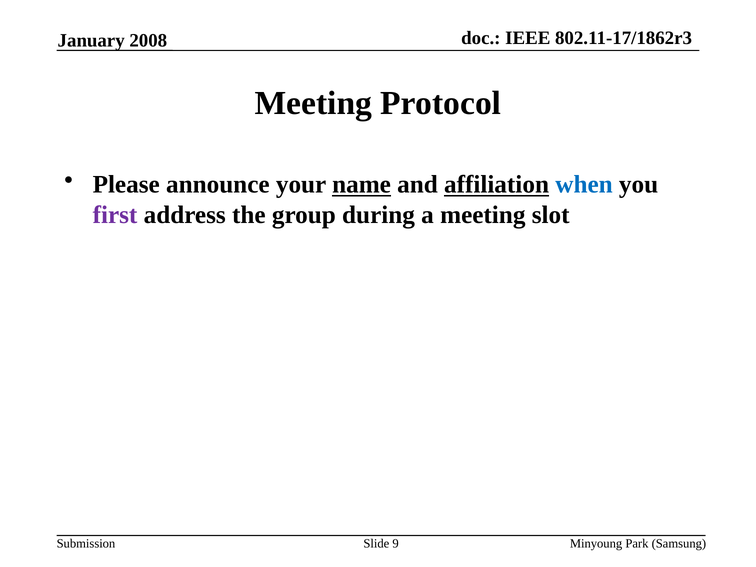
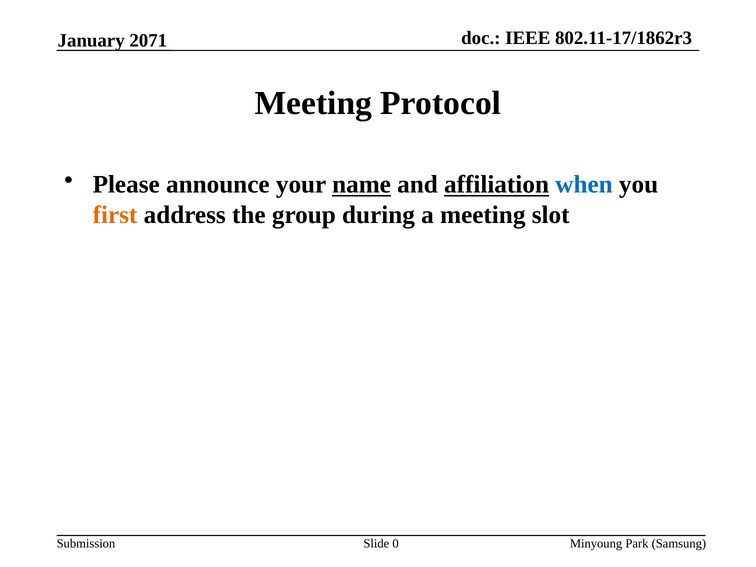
2008: 2008 -> 2071
first colour: purple -> orange
9: 9 -> 0
